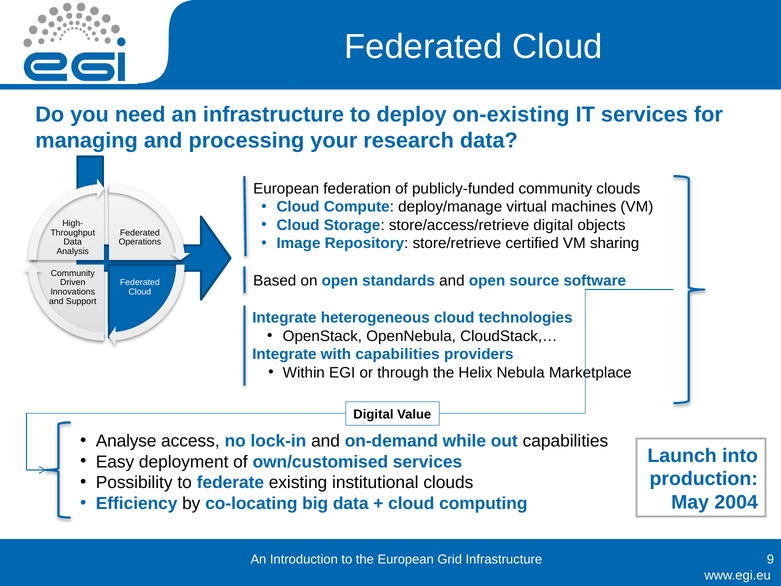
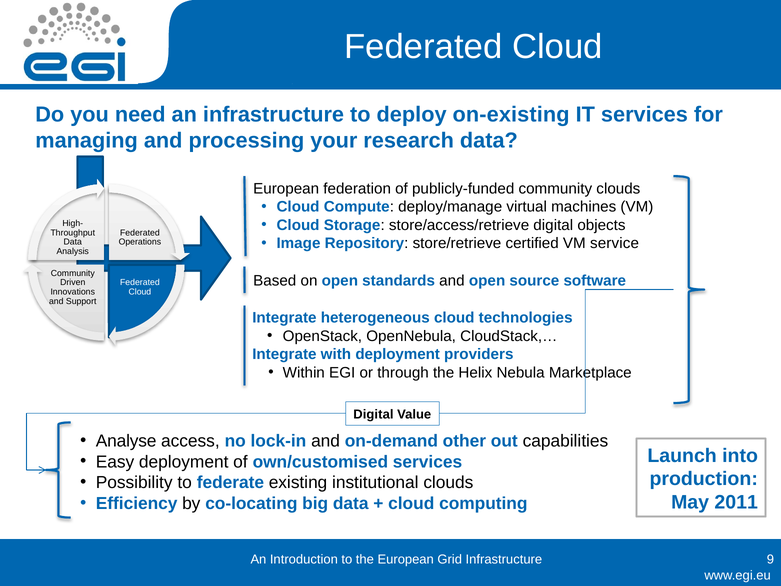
sharing: sharing -> service
with capabilities: capabilities -> deployment
while: while -> other
2004: 2004 -> 2011
